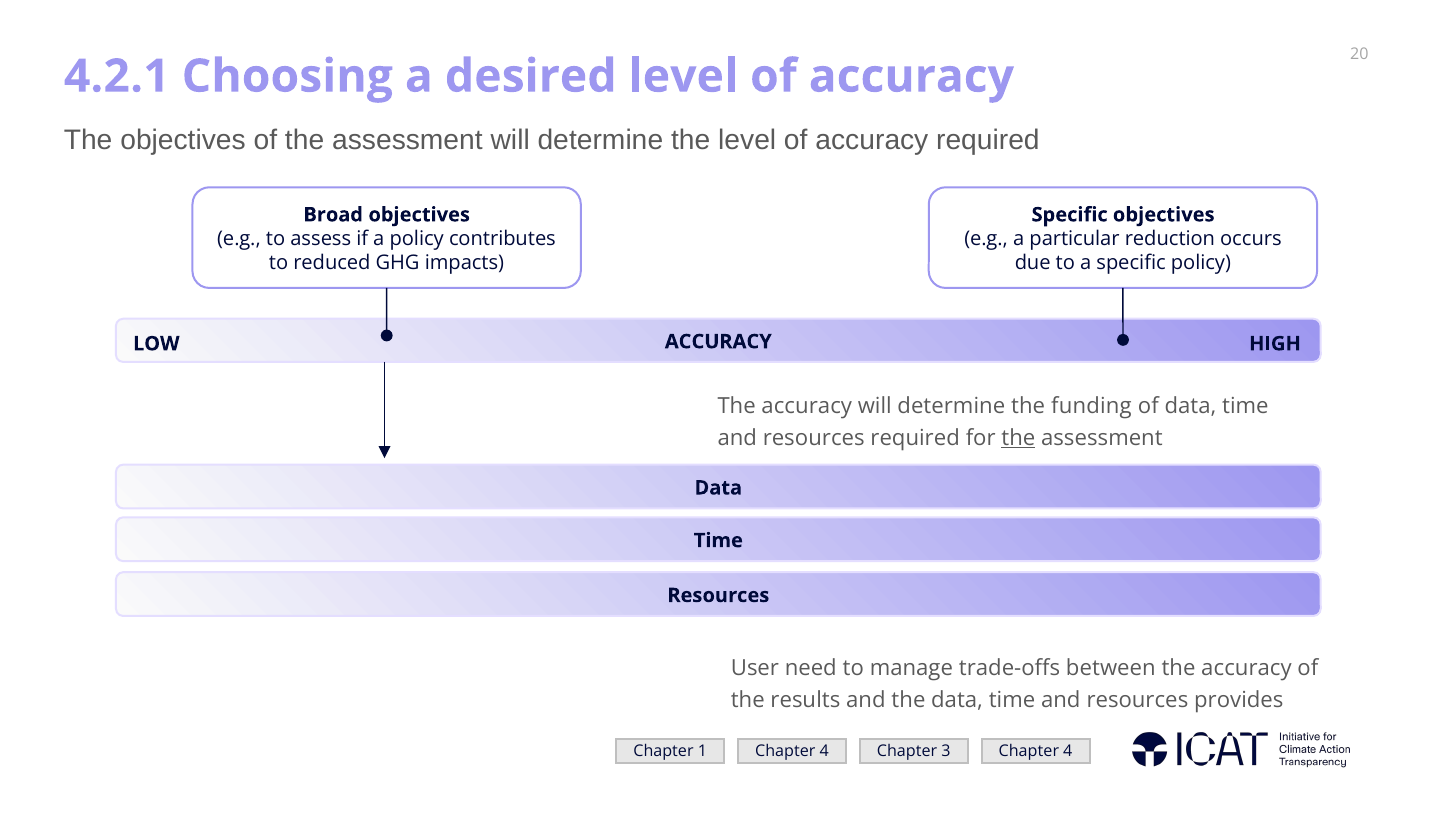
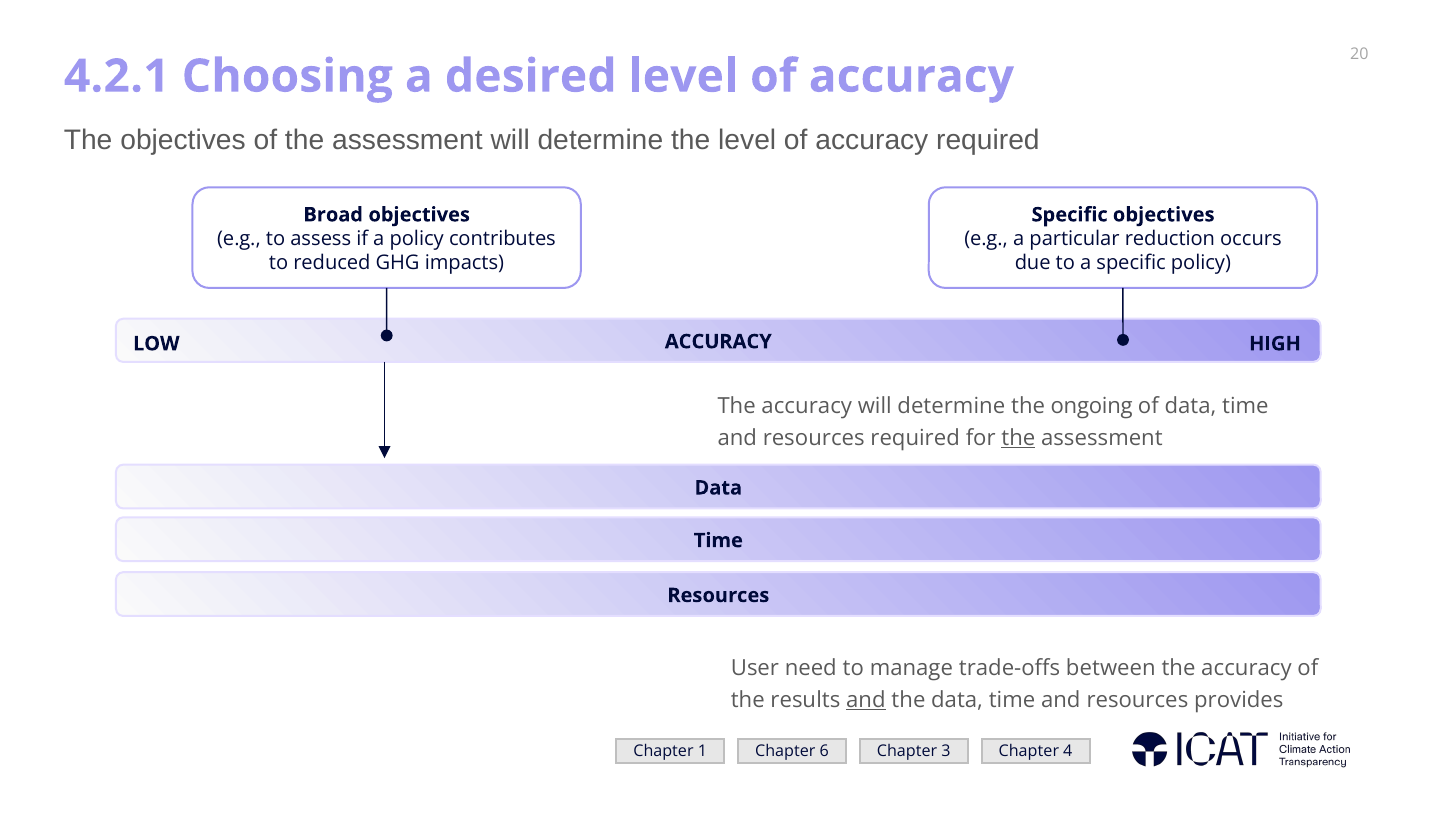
funding: funding -> ongoing
and at (866, 700) underline: none -> present
1 Chapter 4: 4 -> 6
